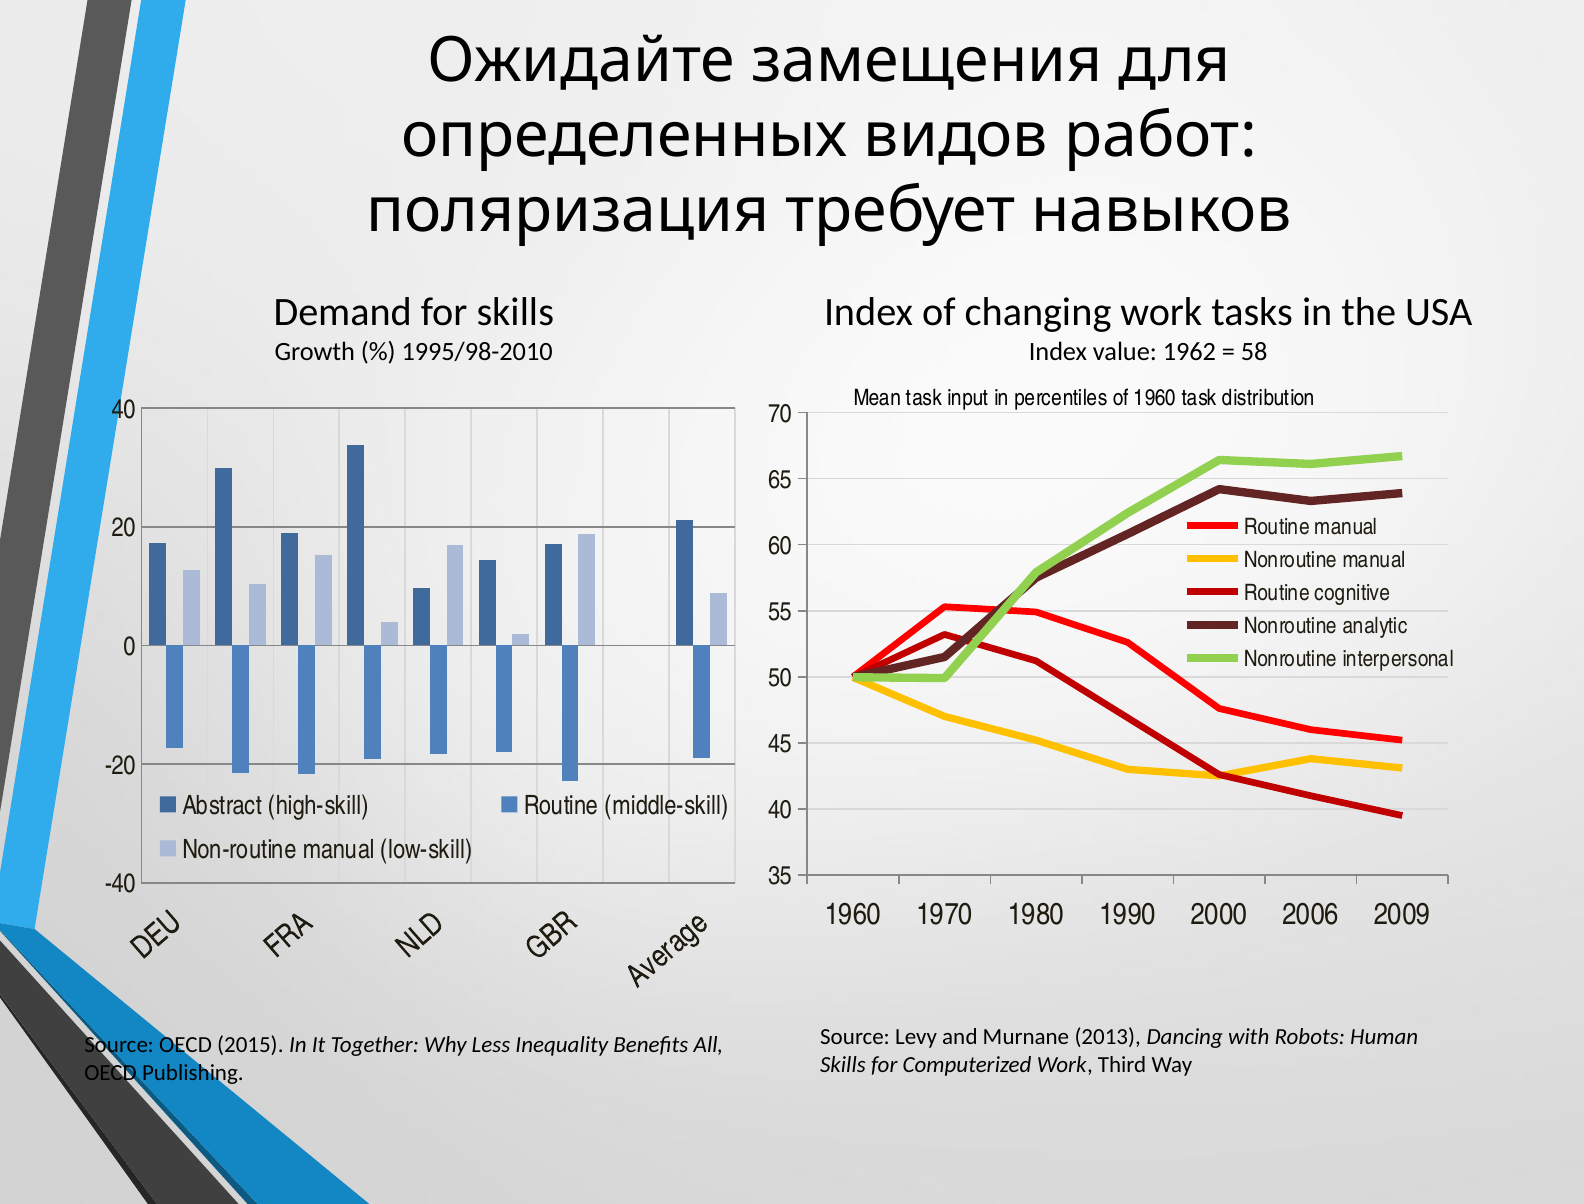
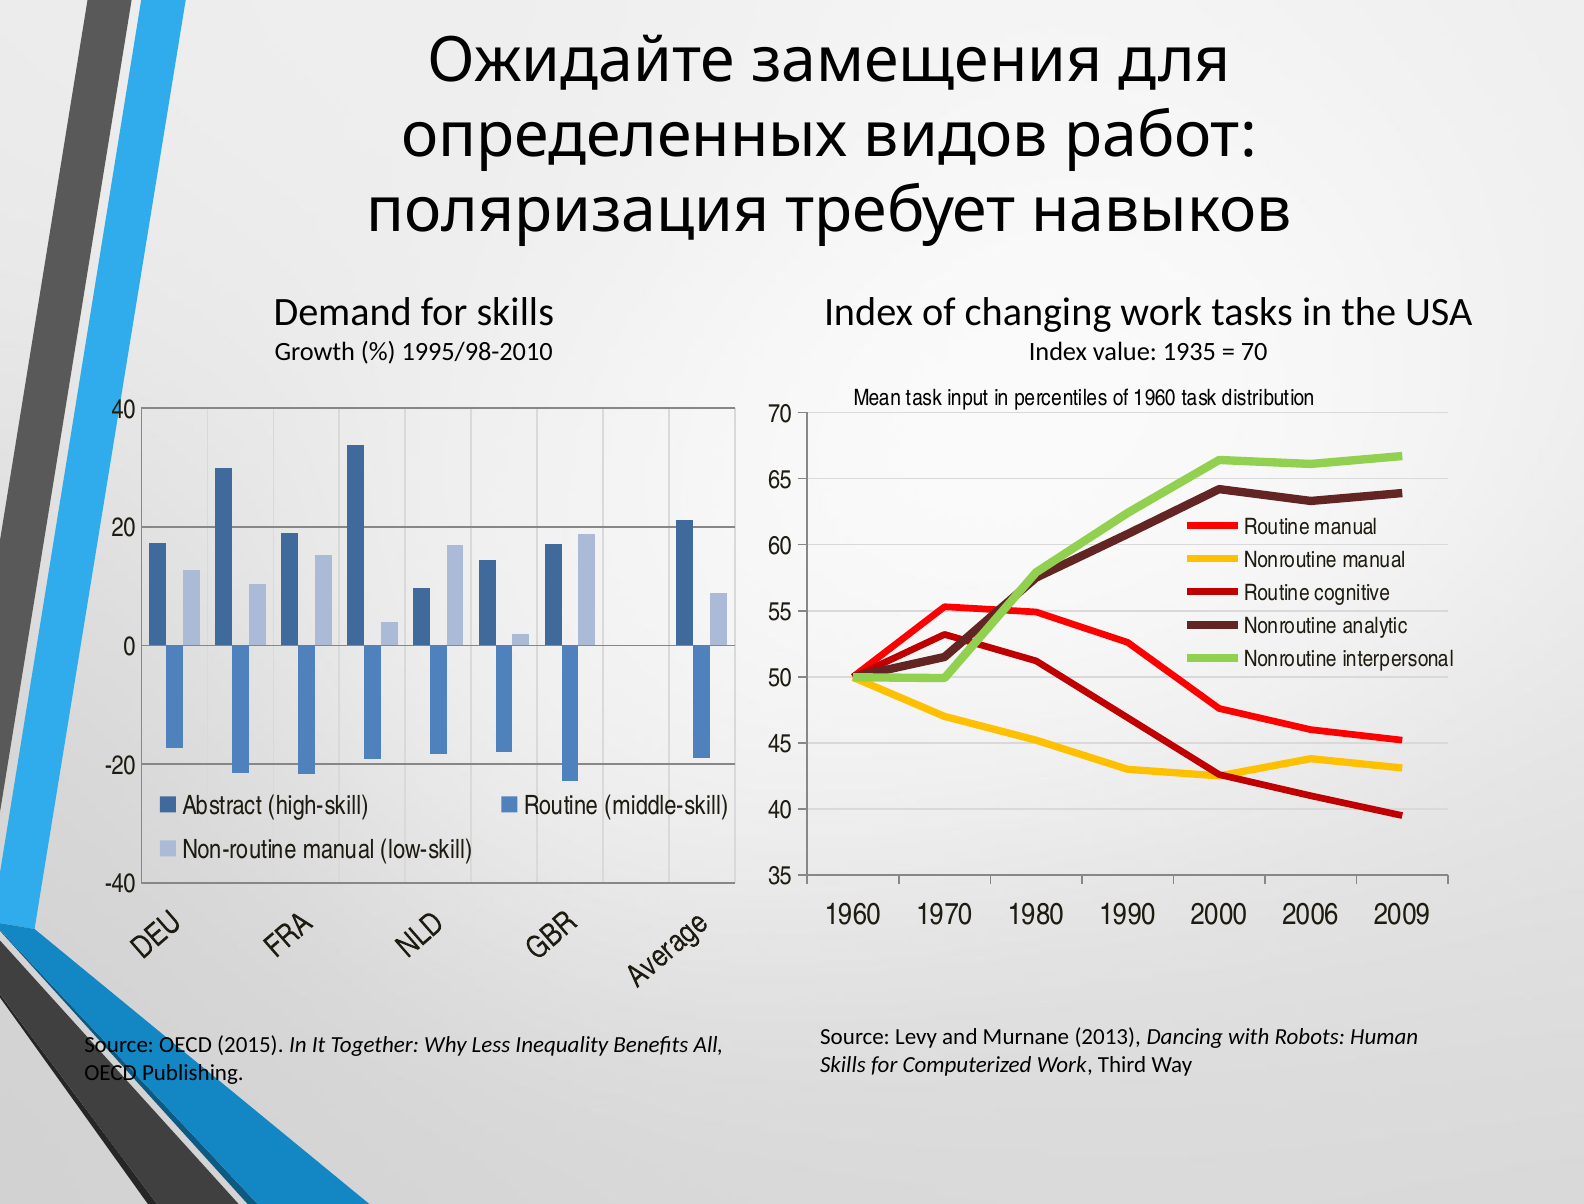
1962: 1962 -> 1935
58 at (1254, 352): 58 -> 70
